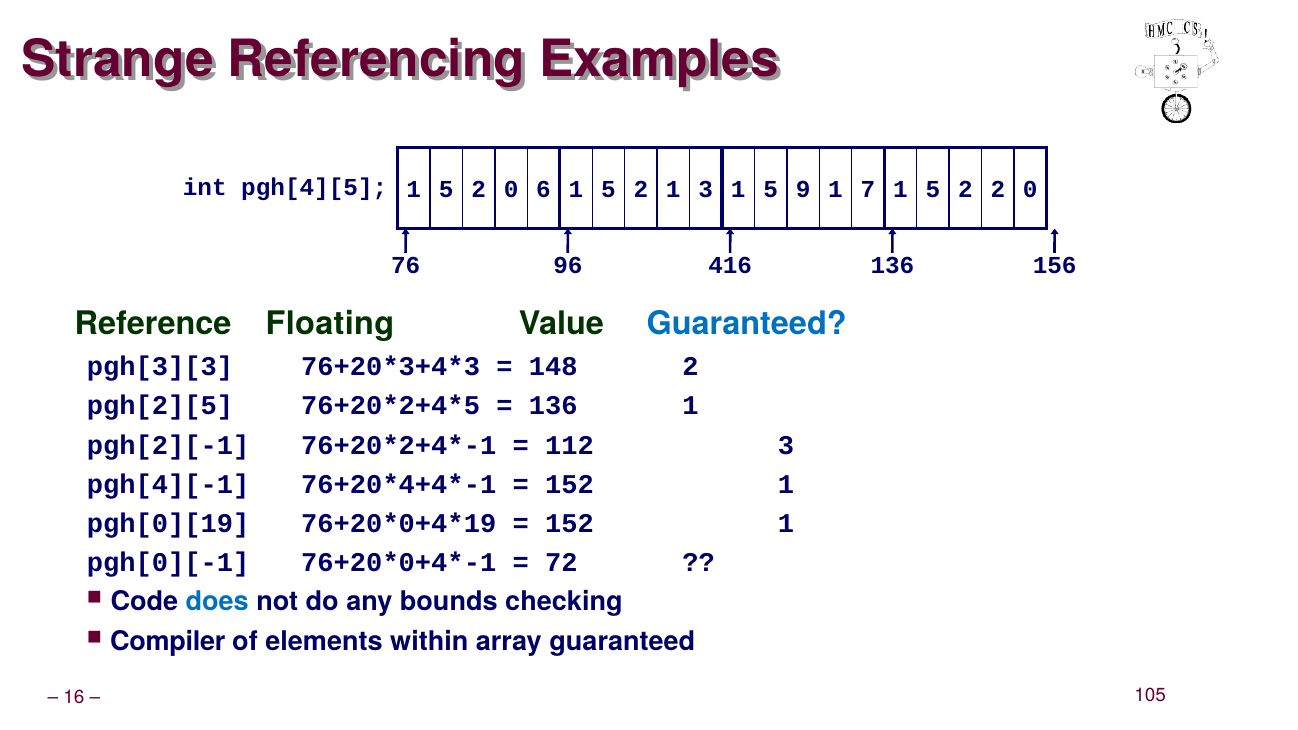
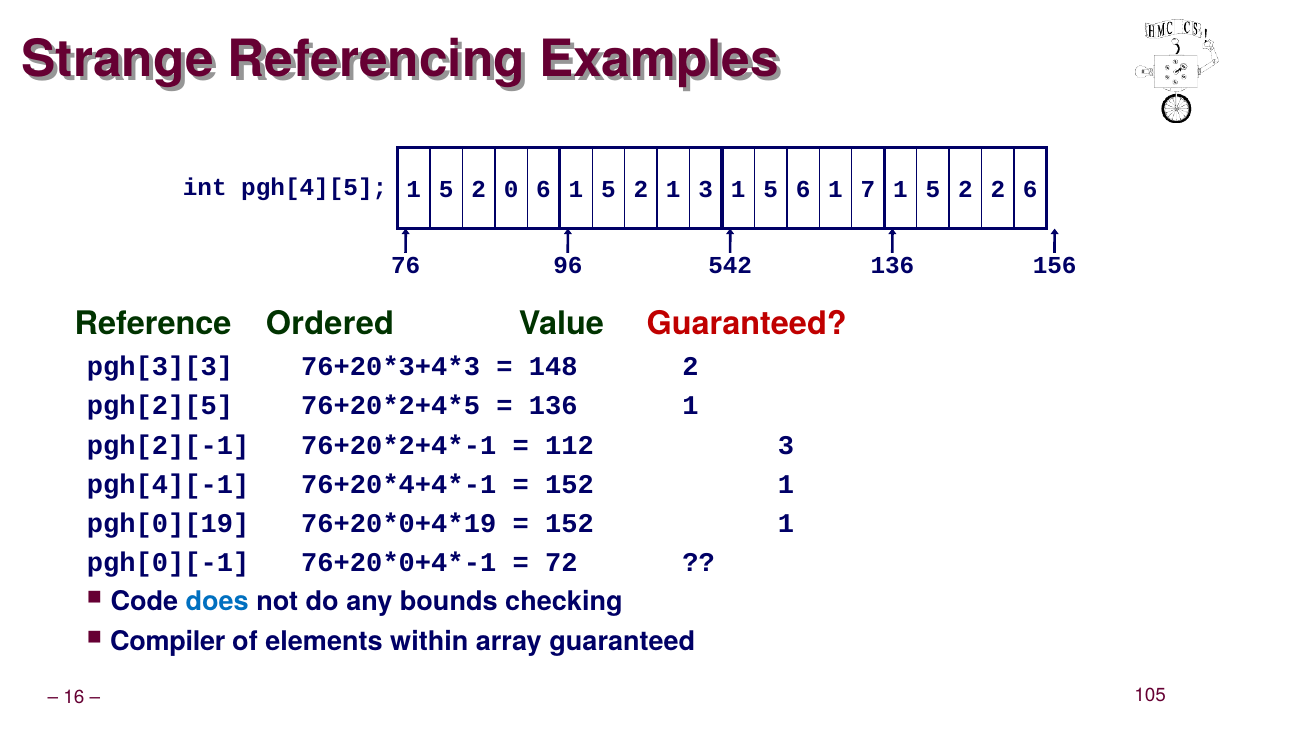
5 9: 9 -> 6
2 2 0: 0 -> 6
416: 416 -> 542
Floating: Floating -> Ordered
Guaranteed at (747, 324) colour: blue -> red
